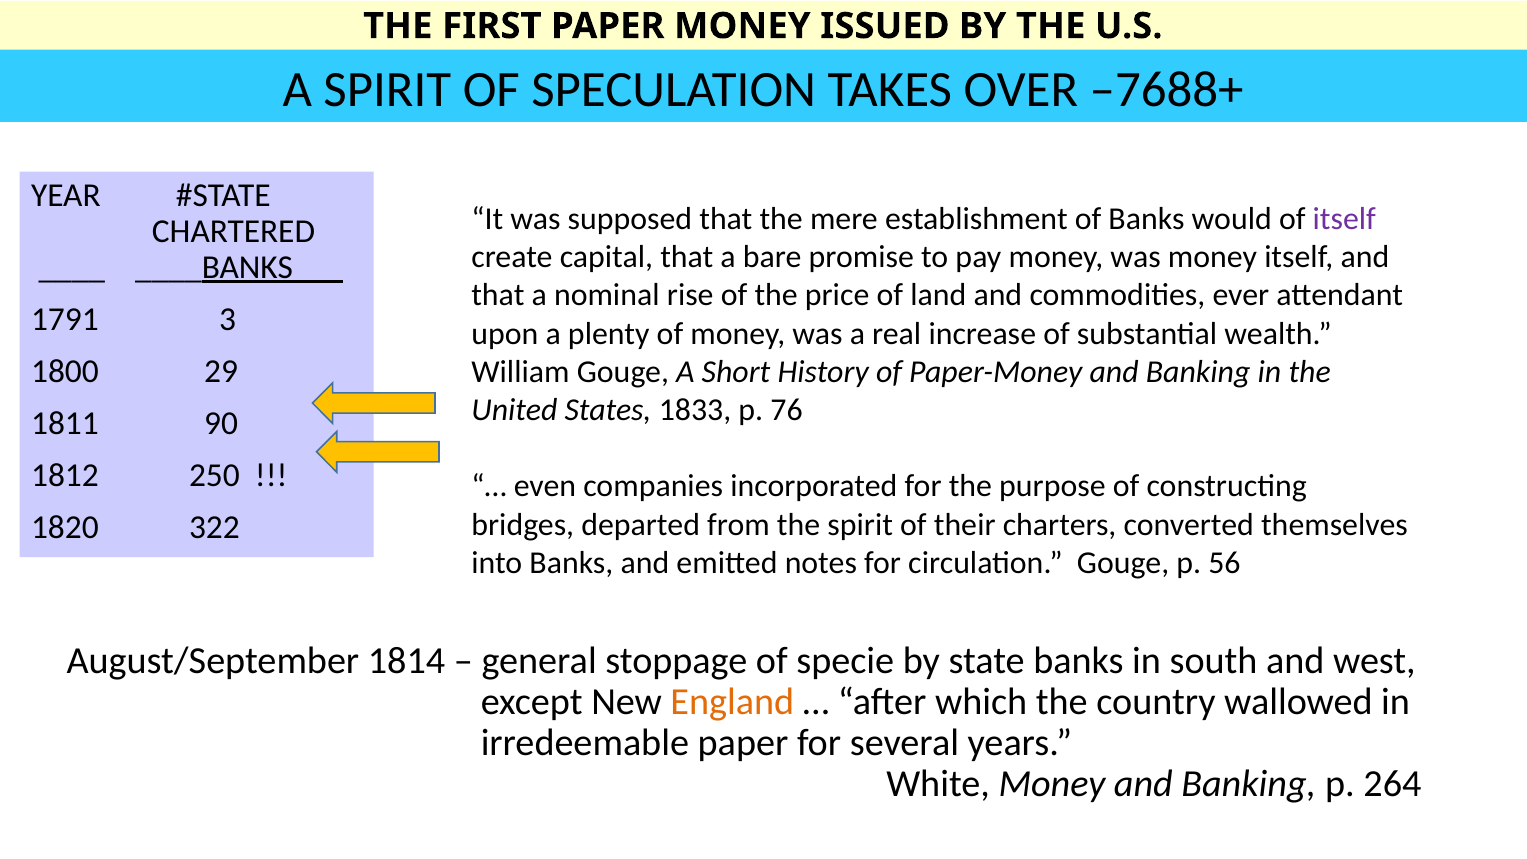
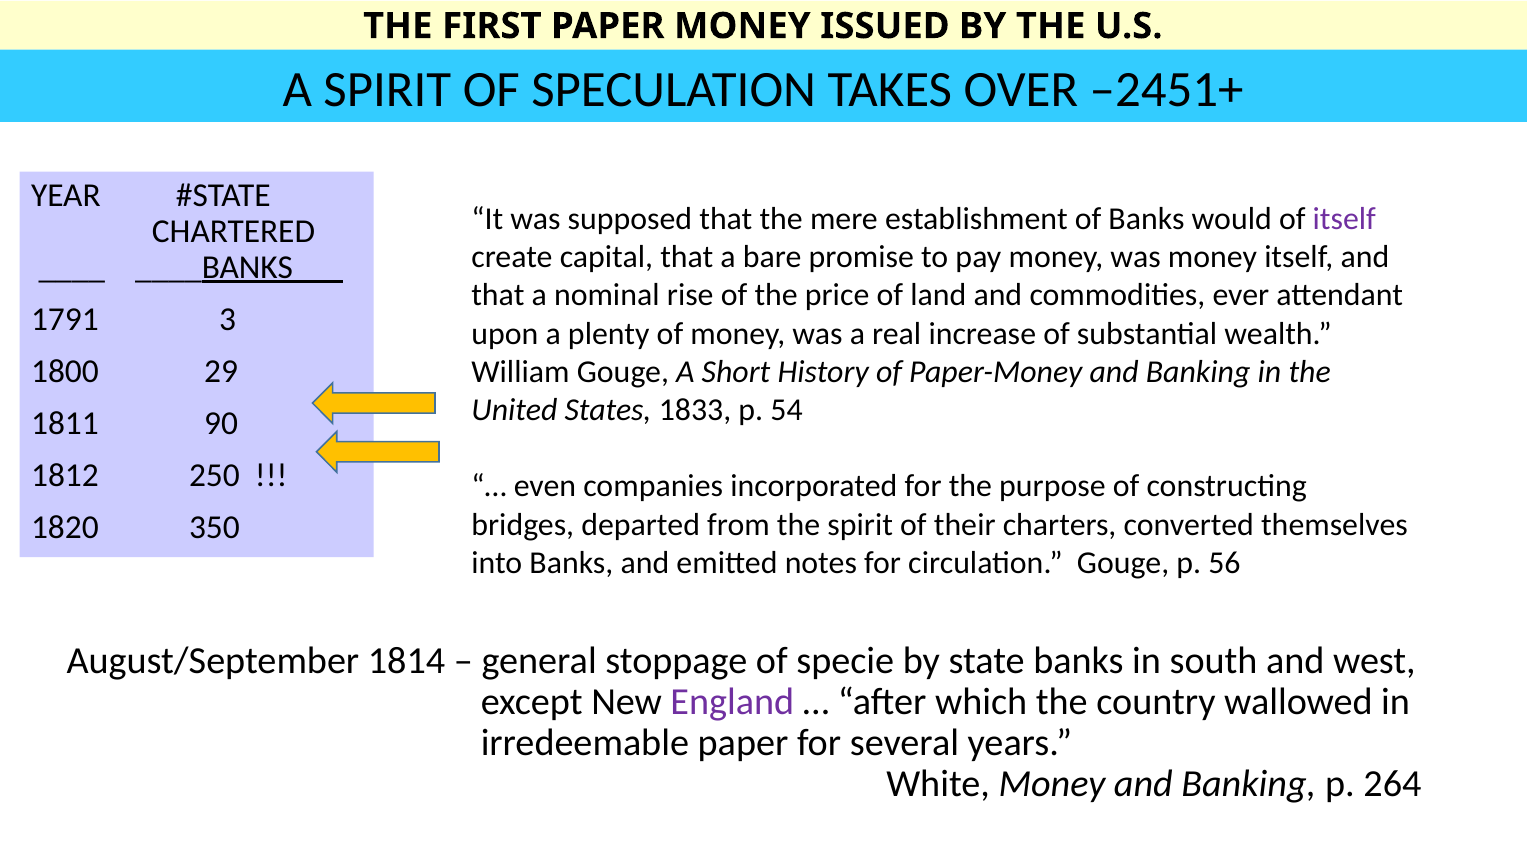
–7688+: –7688+ -> –2451+
76: 76 -> 54
322: 322 -> 350
England colour: orange -> purple
